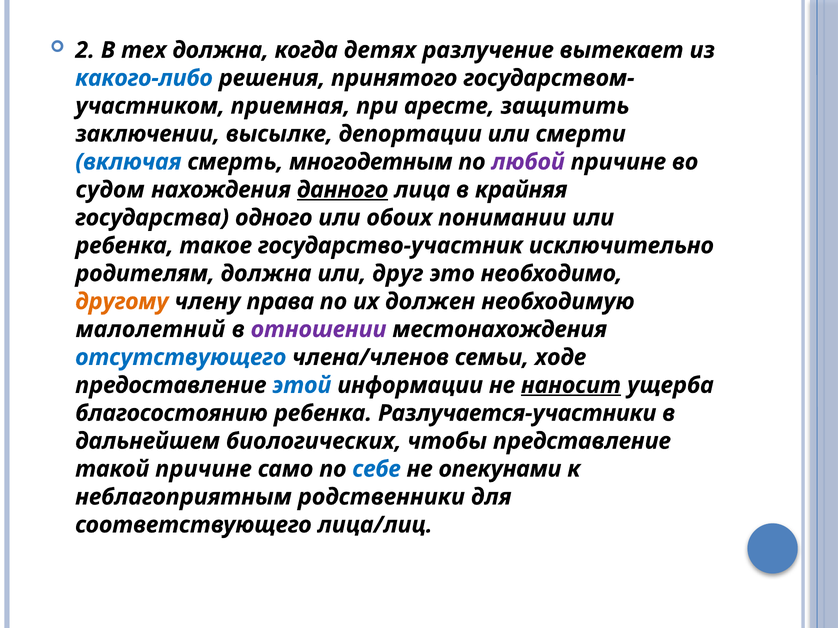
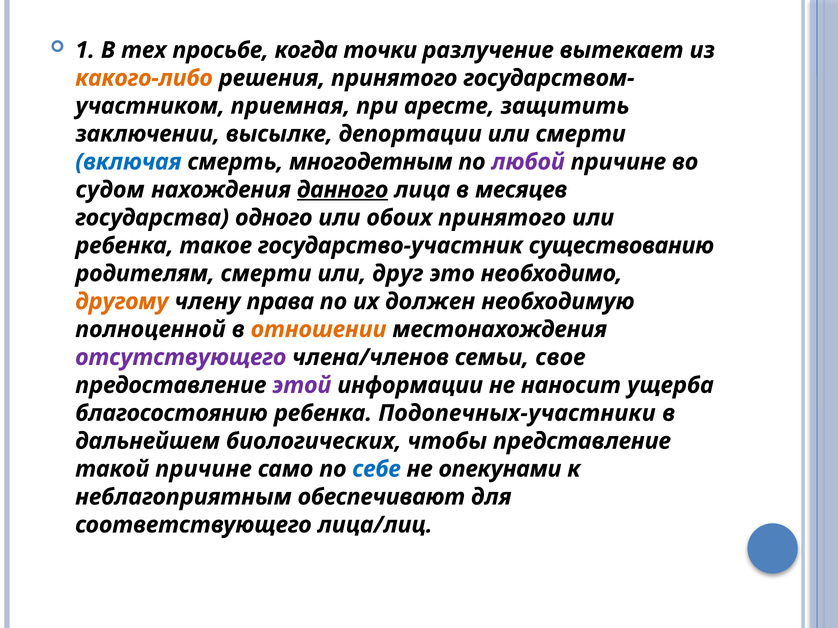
2: 2 -> 1
тех должна: должна -> просьбе
детях: детях -> точки
какого-либо colour: blue -> orange
крайняя: крайняя -> месяцев
обоих понимании: понимании -> принятого
исключительно: исключительно -> существованию
родителям должна: должна -> смерти
малолетний: малолетний -> полноценной
отношении colour: purple -> orange
отсутствующего colour: blue -> purple
ходе: ходе -> свое
этой colour: blue -> purple
наносит underline: present -> none
Разлучается-участники: Разлучается-участники -> Подопечных-участники
родственники: родственники -> обеспечивают
